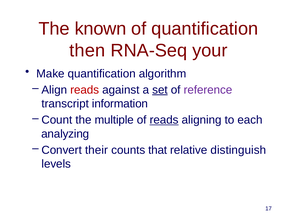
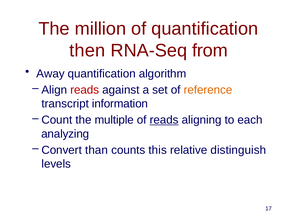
known: known -> million
your: your -> from
Make: Make -> Away
set underline: present -> none
reference colour: purple -> orange
their: their -> than
that: that -> this
